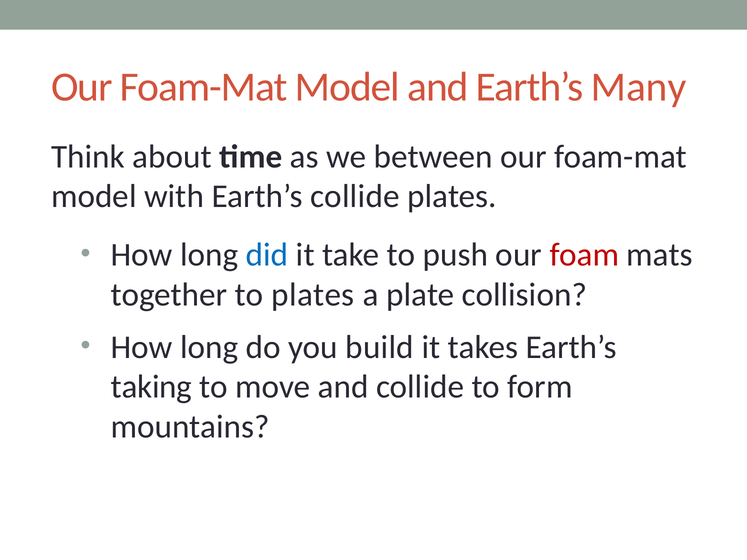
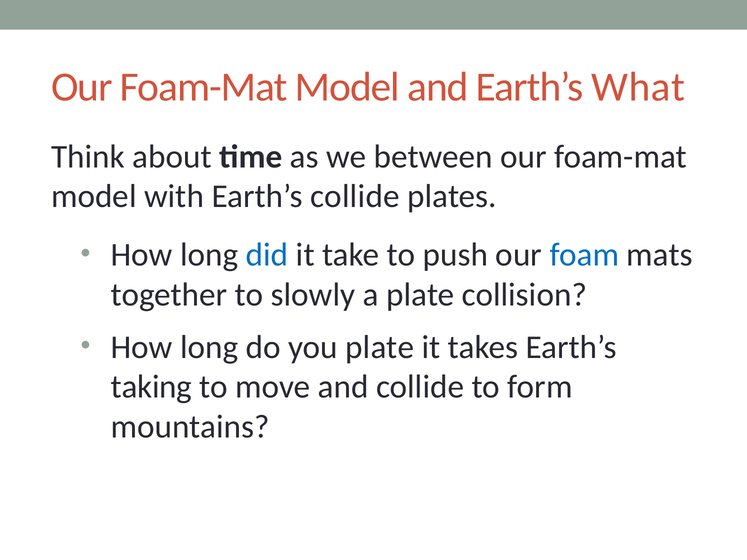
Many: Many -> What
foam colour: red -> blue
to plates: plates -> slowly
you build: build -> plate
